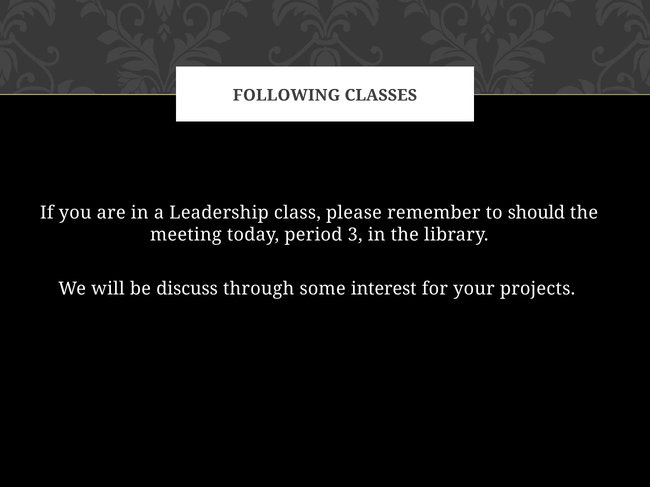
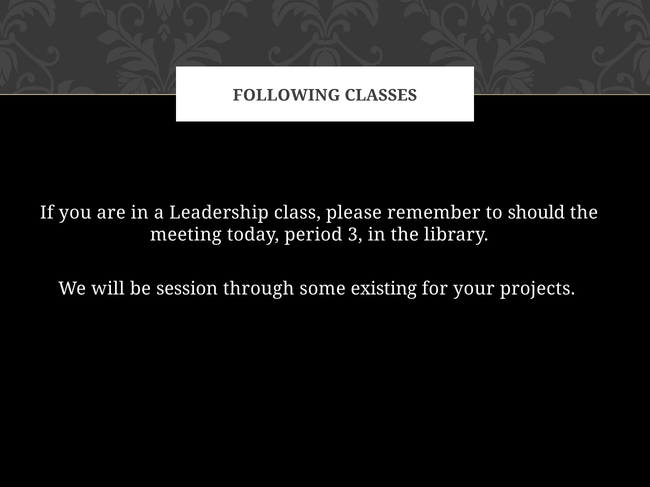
discuss: discuss -> session
interest: interest -> existing
